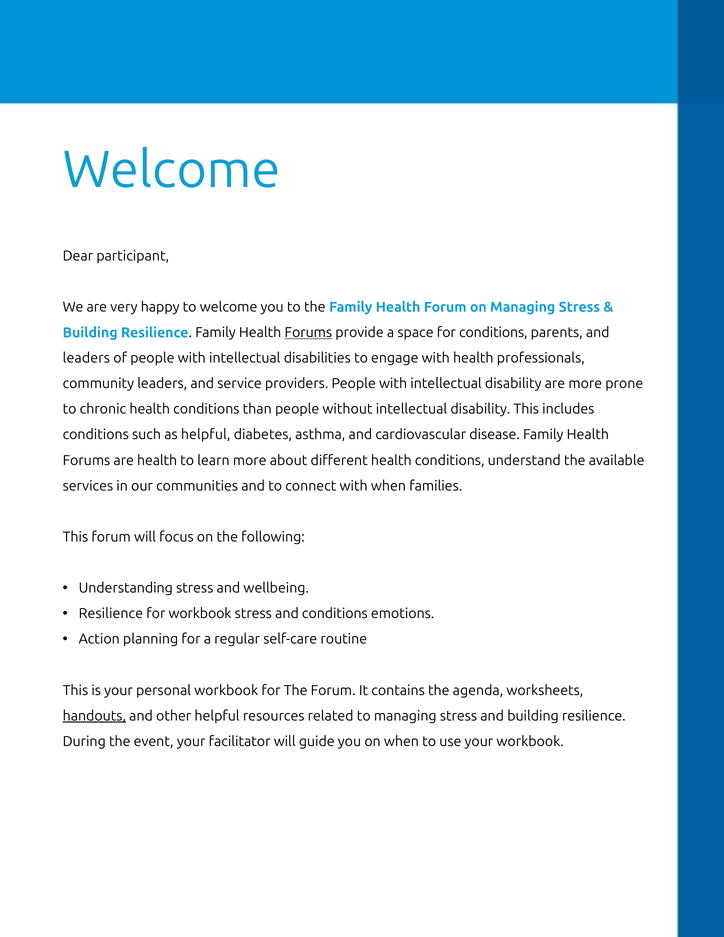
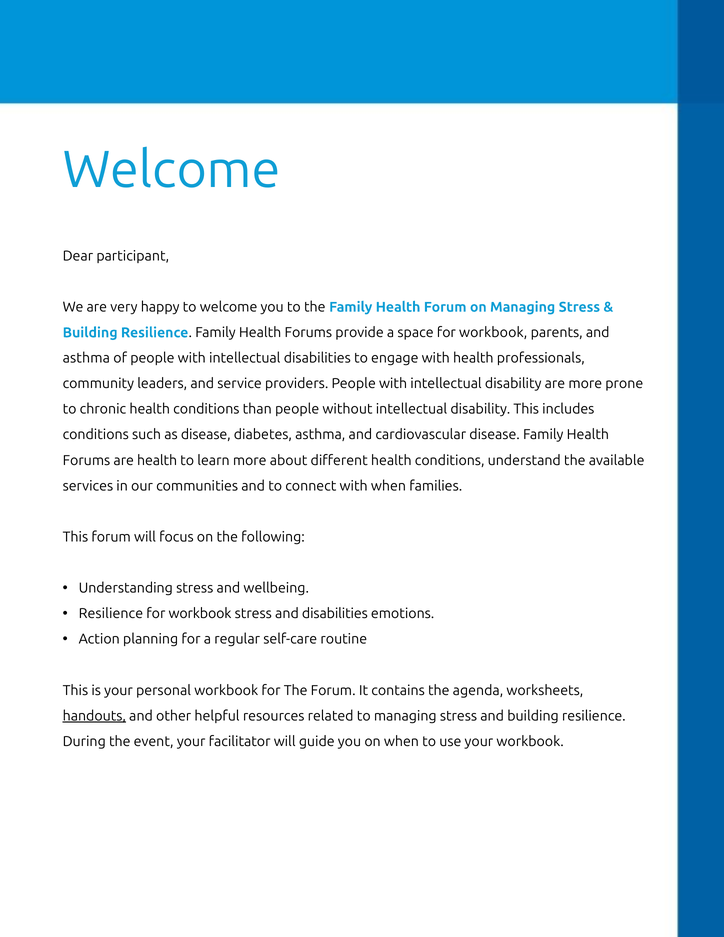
Forums at (308, 333) underline: present -> none
space for conditions: conditions -> workbook
leaders at (86, 358): leaders -> asthma
as helpful: helpful -> disease
and conditions: conditions -> disabilities
